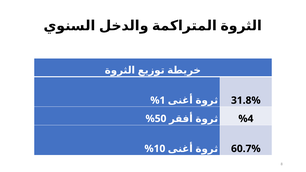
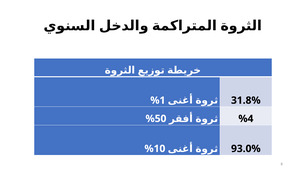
60.7%: 60.7% -> 93.0%
